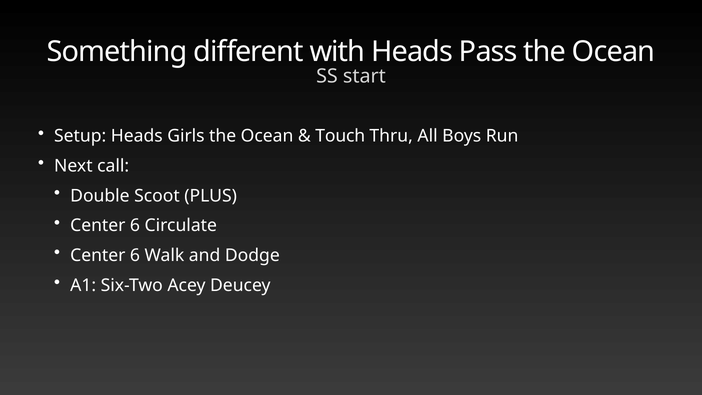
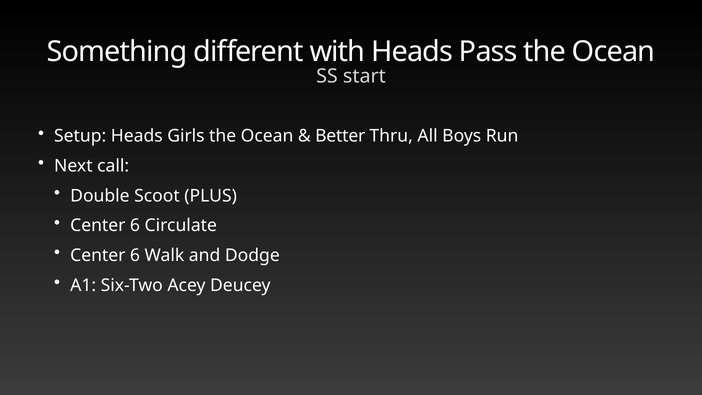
Touch: Touch -> Better
